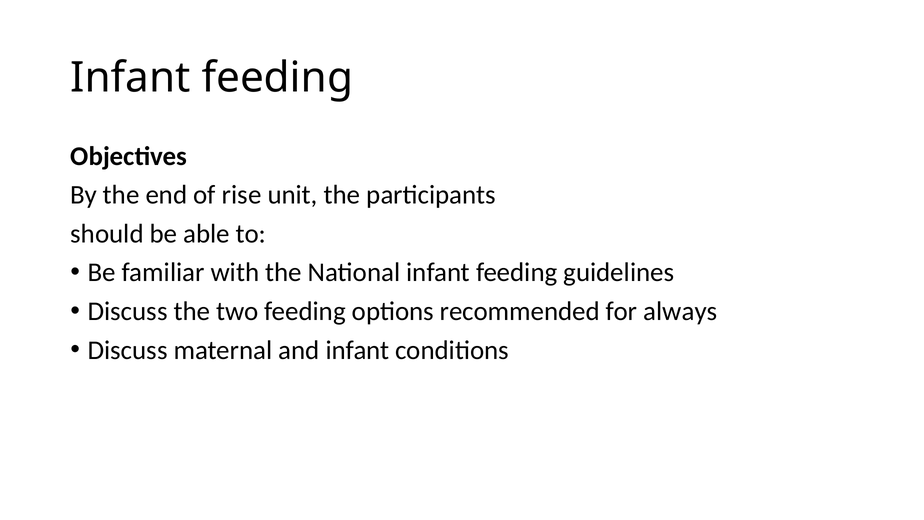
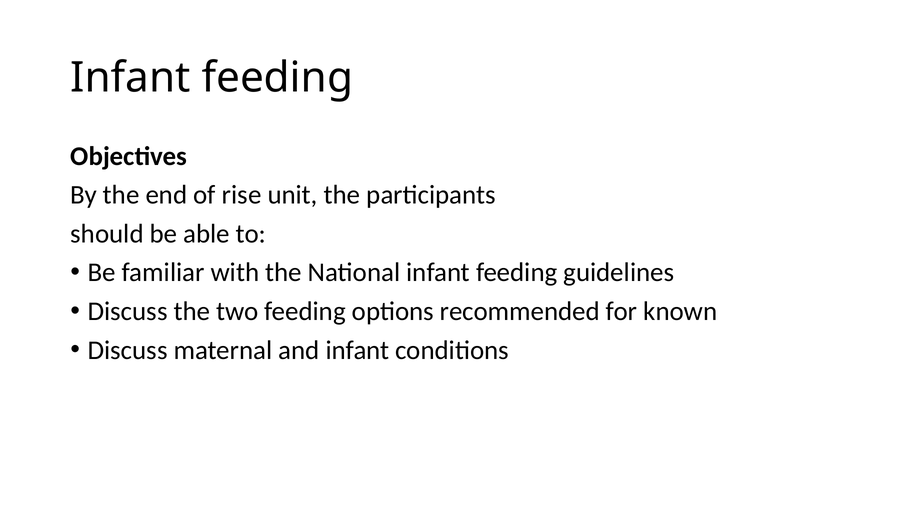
always: always -> known
